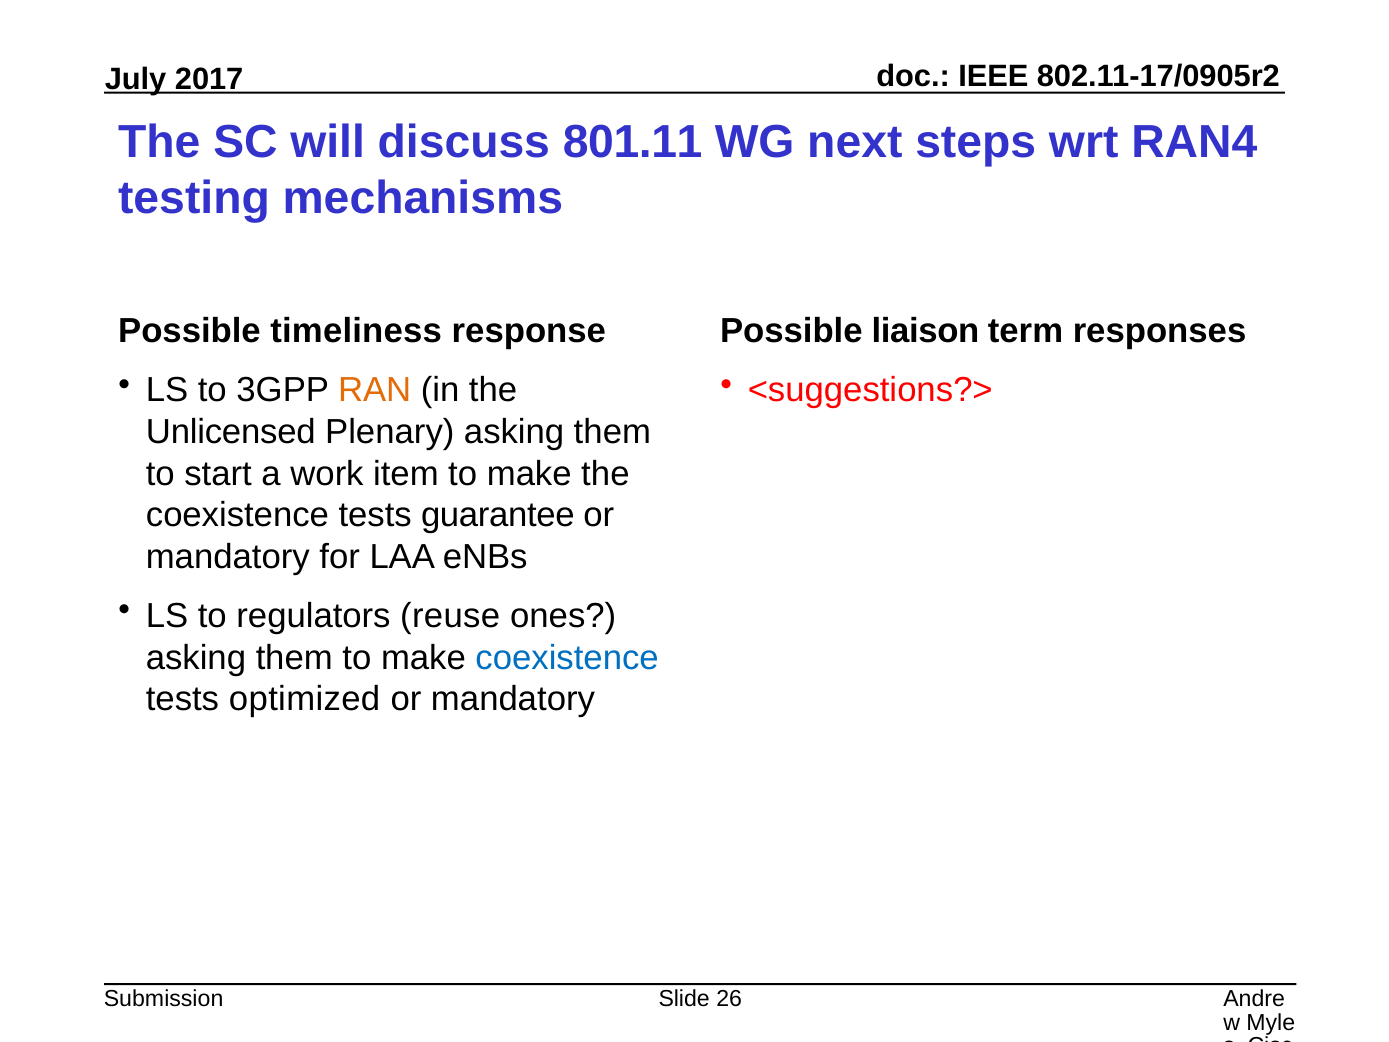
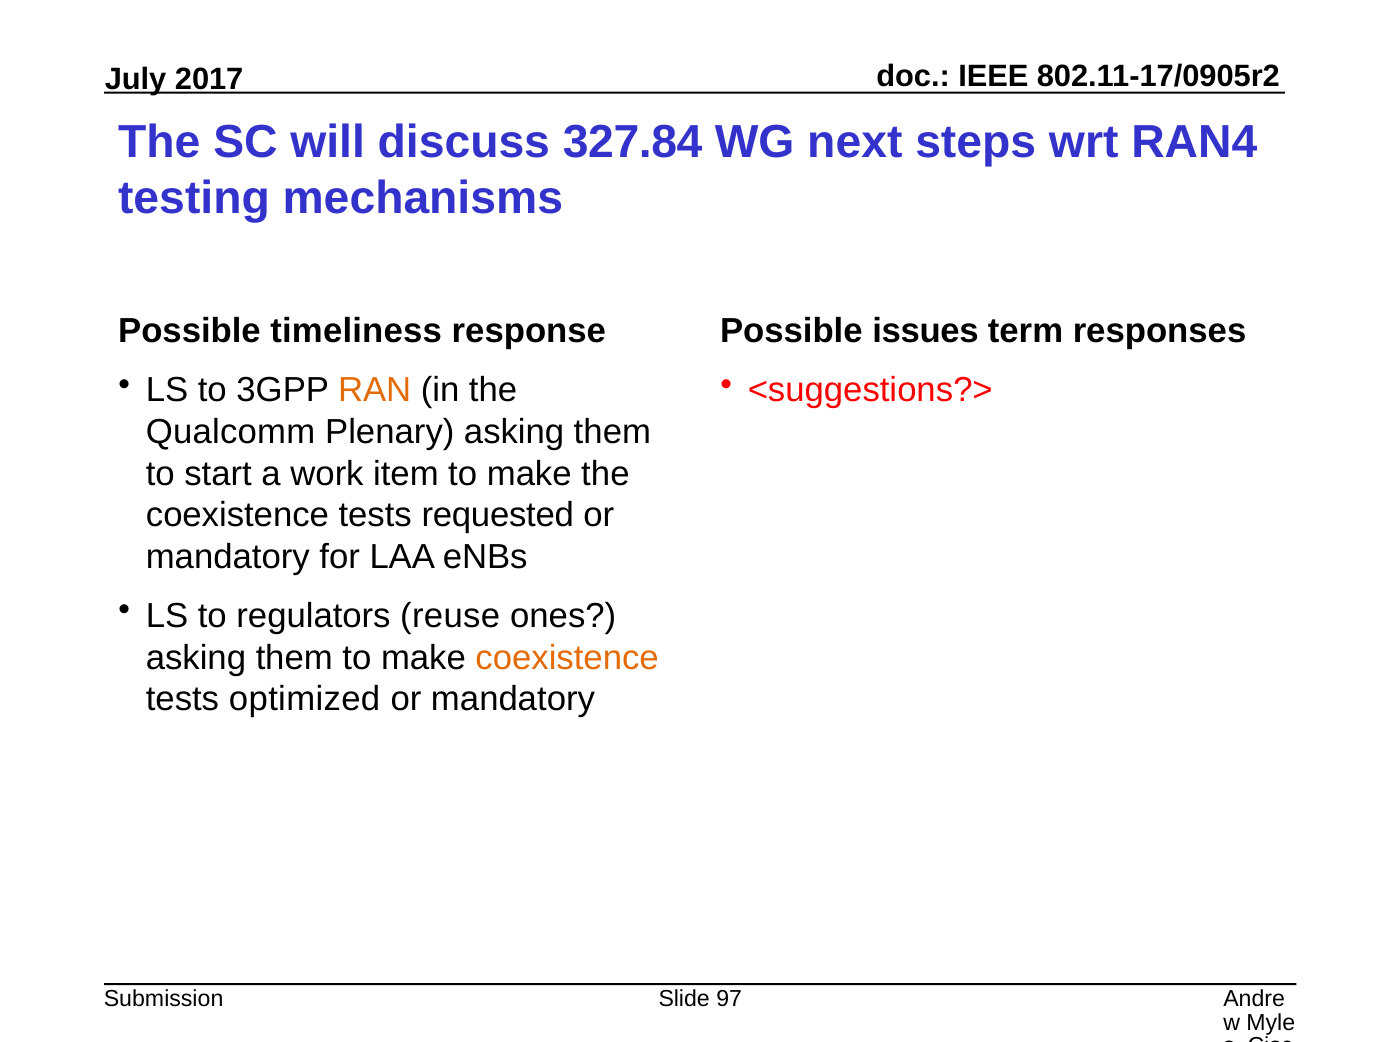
801.11: 801.11 -> 327.84
liaison: liaison -> issues
Unlicensed: Unlicensed -> Qualcomm
guarantee: guarantee -> requested
coexistence at (567, 658) colour: blue -> orange
26: 26 -> 97
